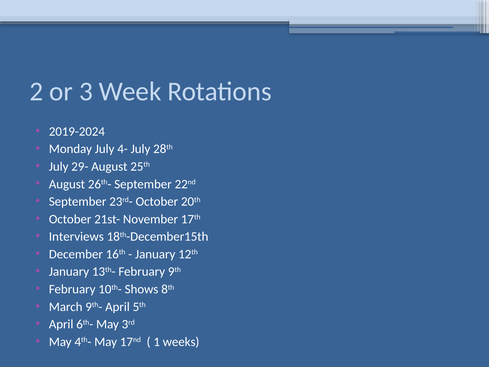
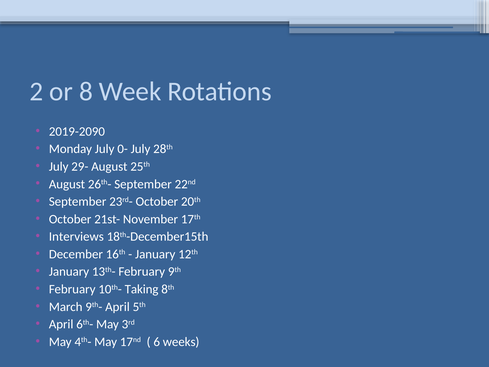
3: 3 -> 8
2019-2024: 2019-2024 -> 2019-2090
4-: 4- -> 0-
Shows: Shows -> Taking
1: 1 -> 6
